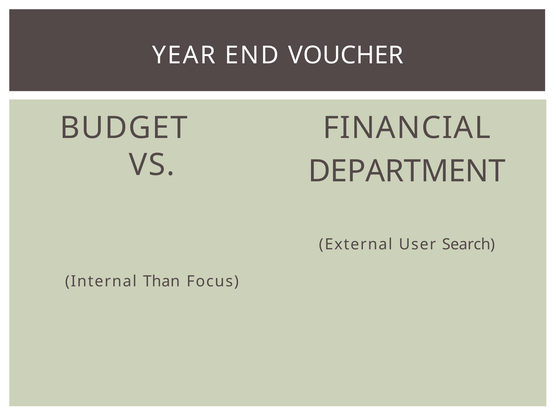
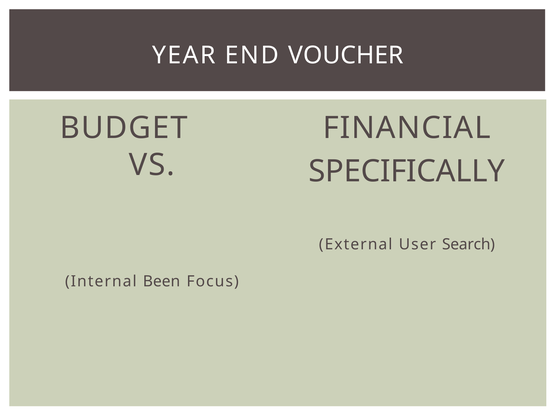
DEPARTMENT: DEPARTMENT -> SPECIFICALLY
Than: Than -> Been
